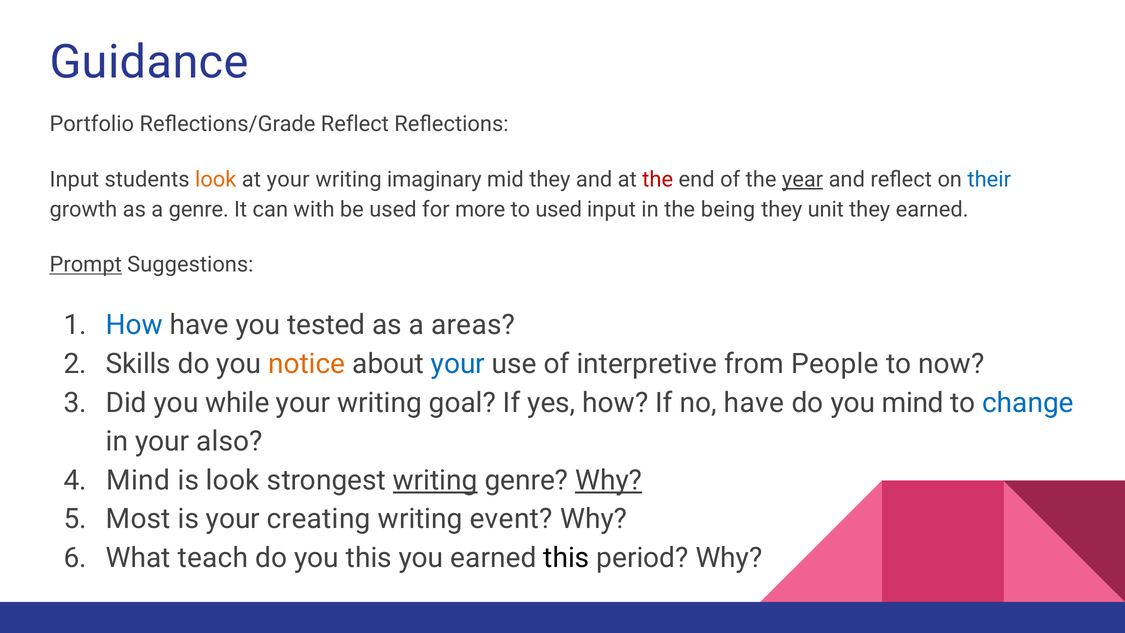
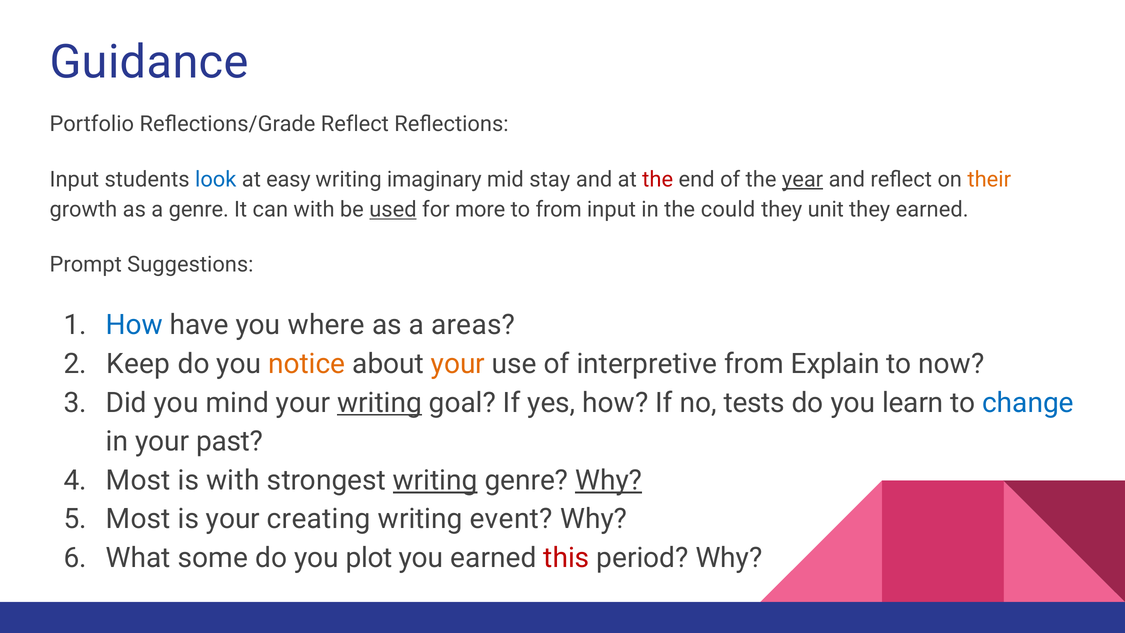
look at (216, 179) colour: orange -> blue
at your: your -> easy
mid they: they -> stay
their colour: blue -> orange
used at (393, 209) underline: none -> present
to used: used -> from
being: being -> could
Prompt underline: present -> none
tested: tested -> where
Skills: Skills -> Keep
your at (458, 364) colour: blue -> orange
People: People -> Explain
while: while -> mind
writing at (380, 403) underline: none -> present
no have: have -> tests
you mind: mind -> learn
also: also -> past
Mind at (138, 480): Mind -> Most
is look: look -> with
teach: teach -> some
you this: this -> plot
this at (566, 558) colour: black -> red
